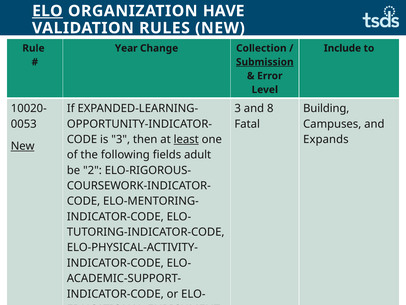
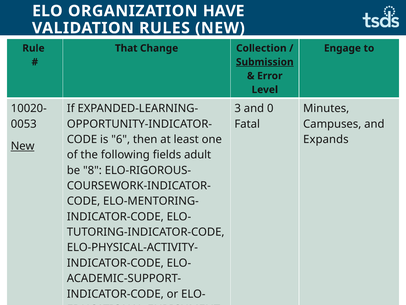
ELO underline: present -> none
Year: Year -> That
Include: Include -> Engage
8: 8 -> 0
Building: Building -> Minutes
is 3: 3 -> 6
least underline: present -> none
2: 2 -> 8
